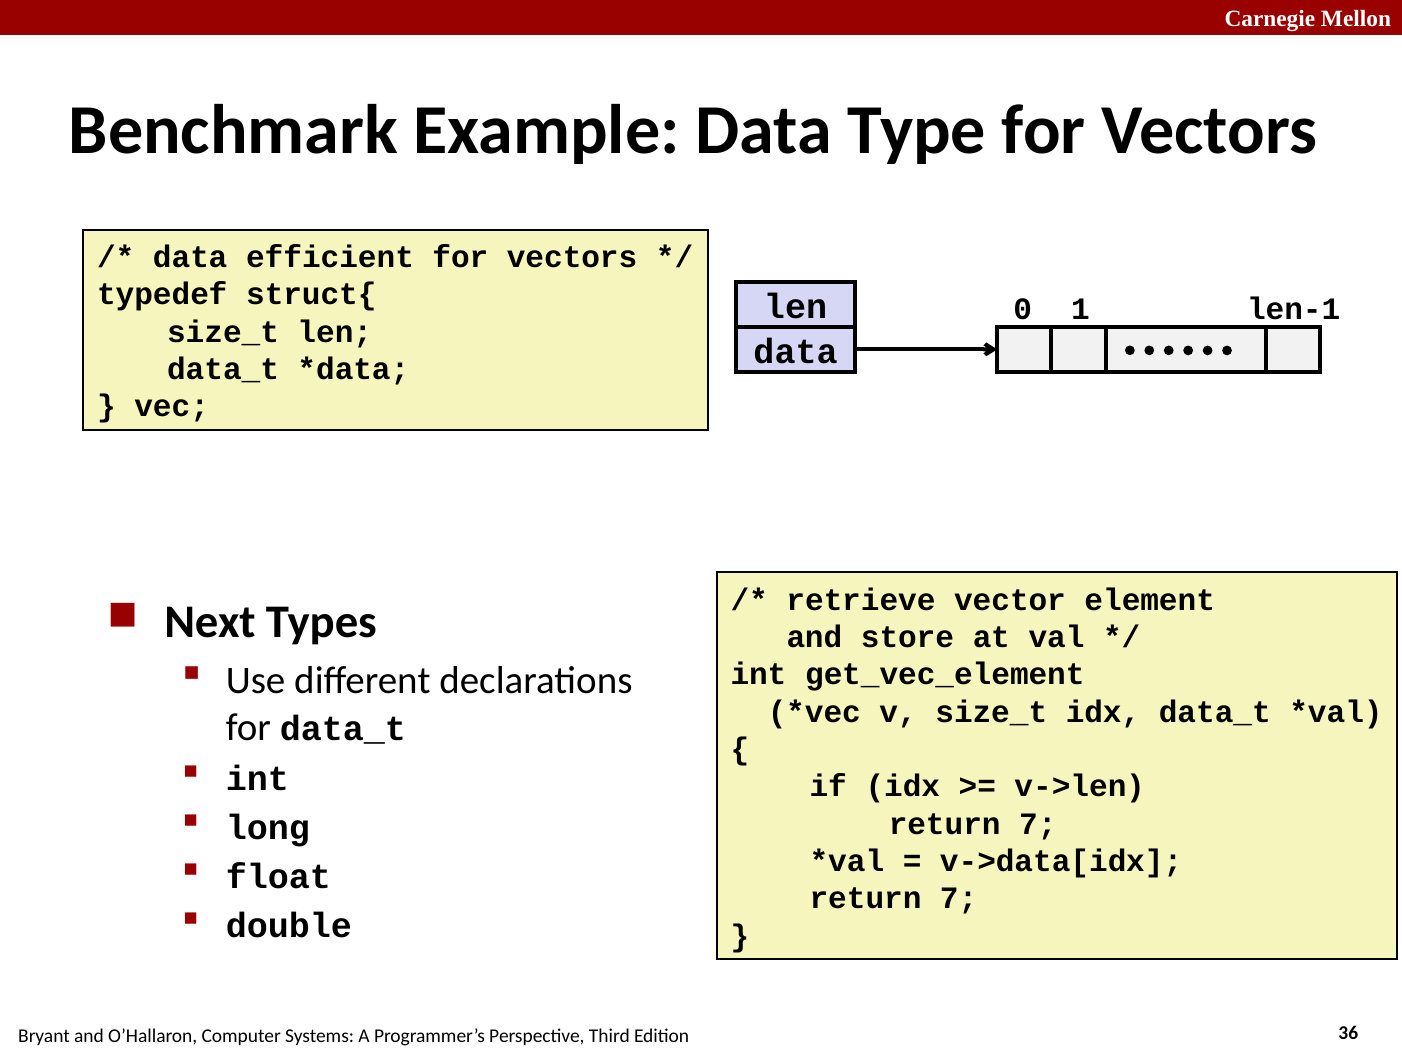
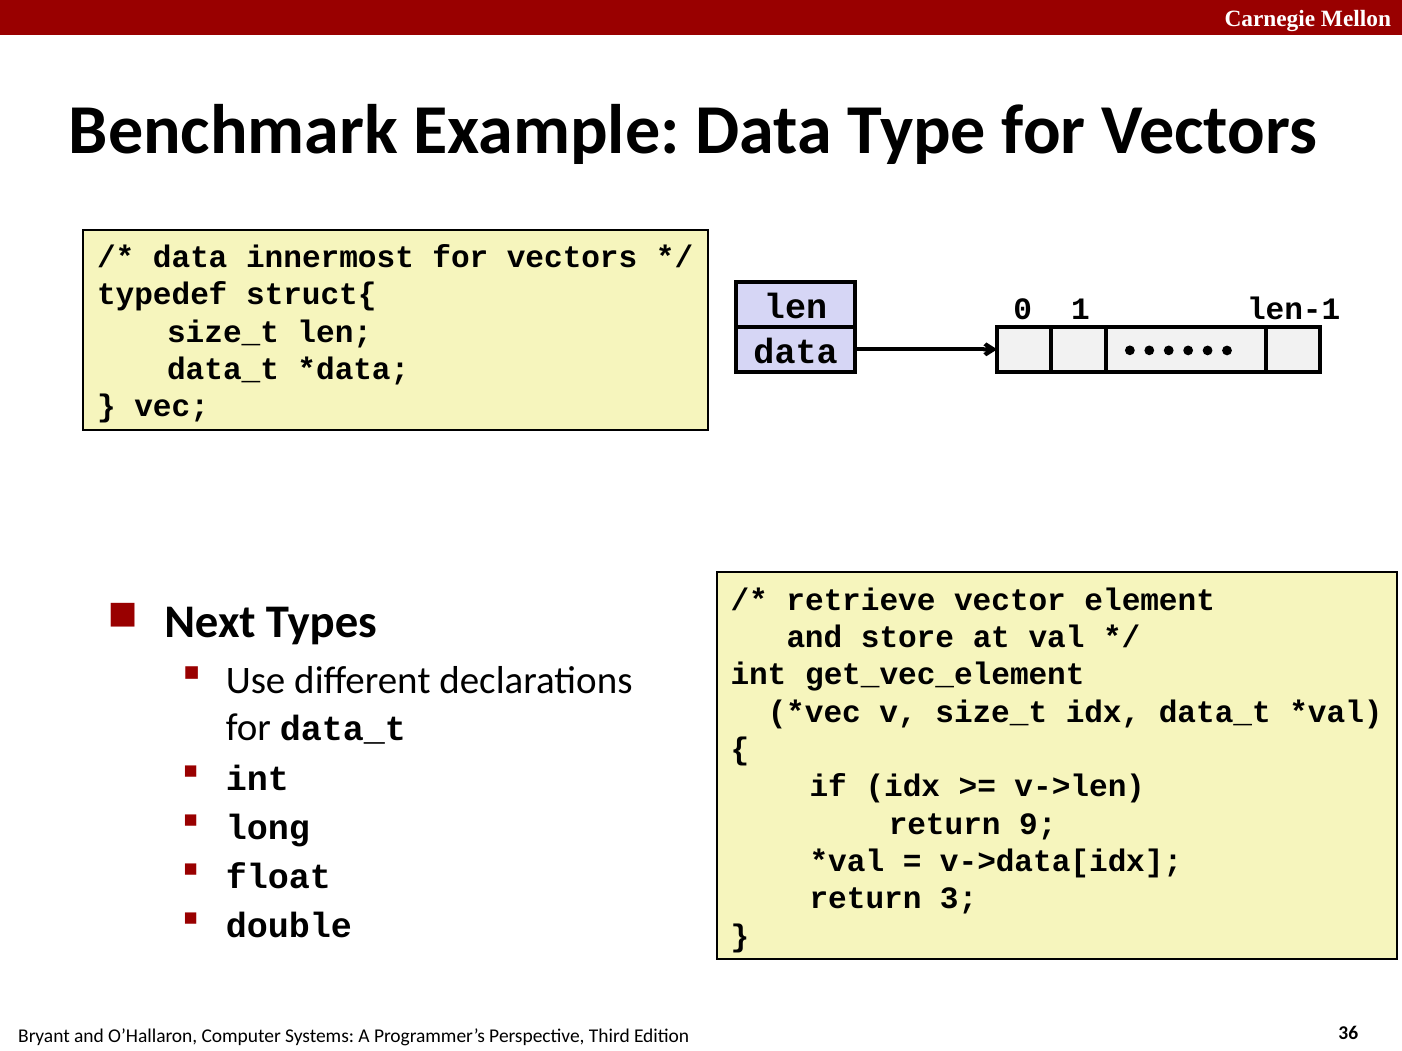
efficient: efficient -> innermost
7 at (1038, 824): 7 -> 9
7 at (959, 899): 7 -> 3
